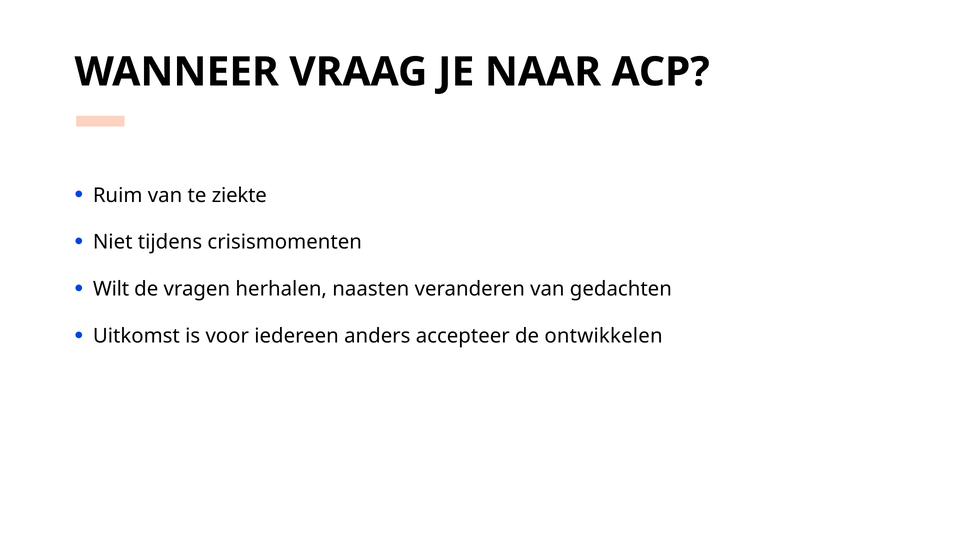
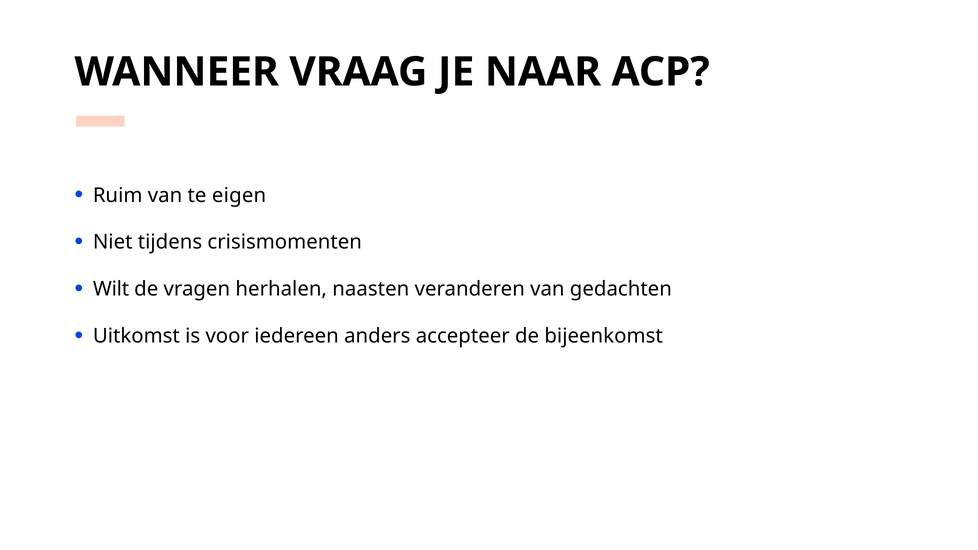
ziekte: ziekte -> eigen
ontwikkelen: ontwikkelen -> bijeenkomst
